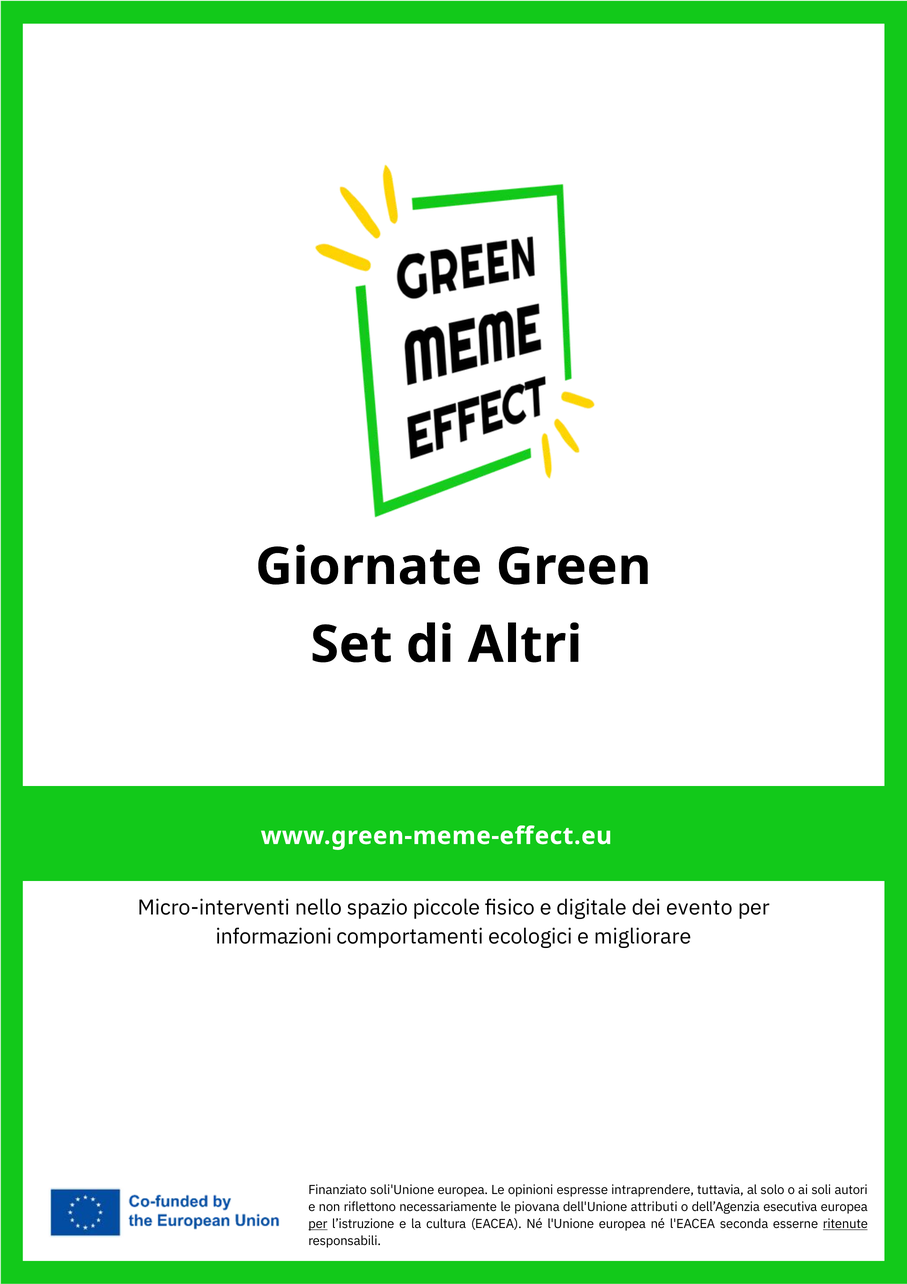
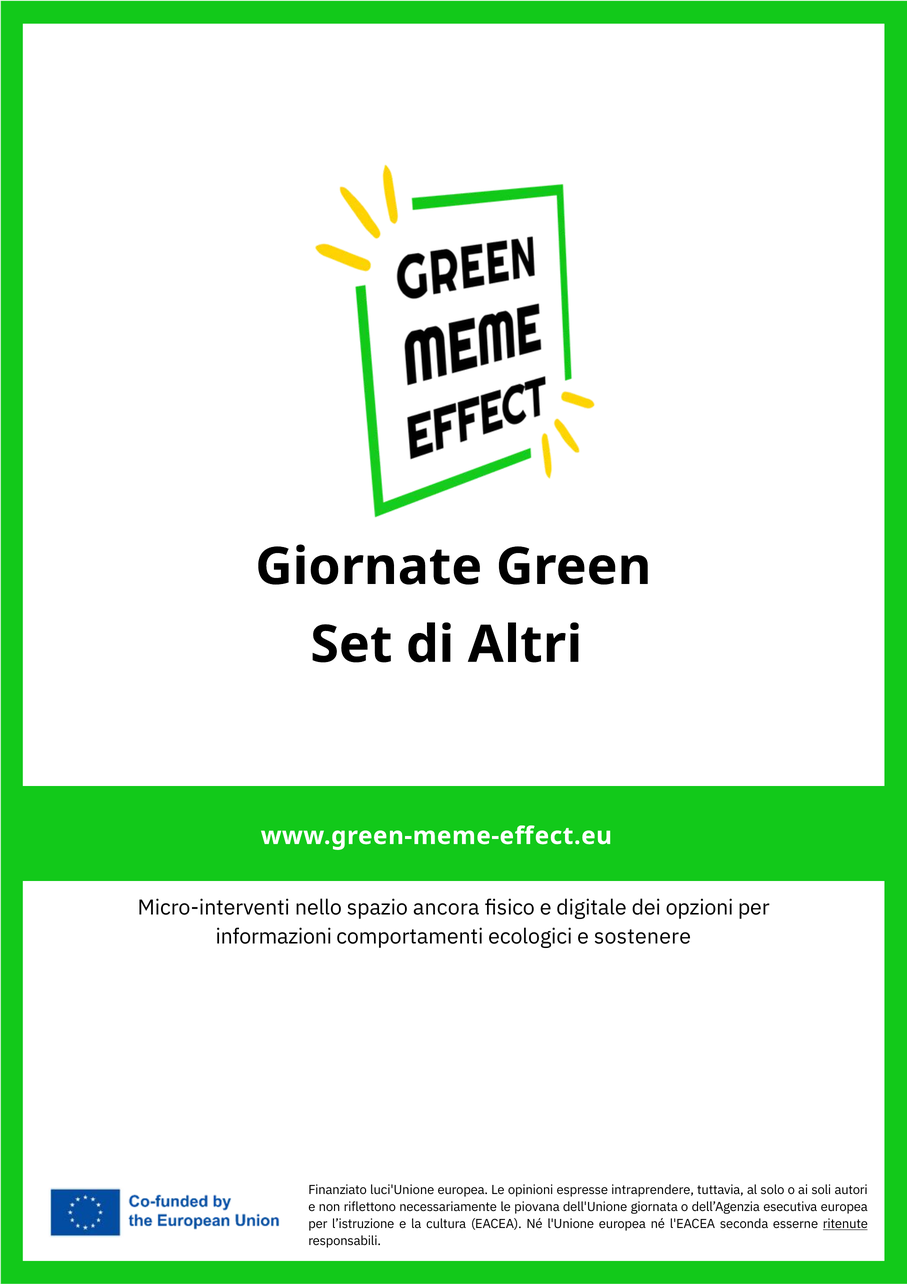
piccole: piccole -> ancora
evento: evento -> opzioni
migliorare: migliorare -> sostenere
soli'Unione: soli'Unione -> luci'Unione
attributi: attributi -> giornata
per at (318, 1224) underline: present -> none
